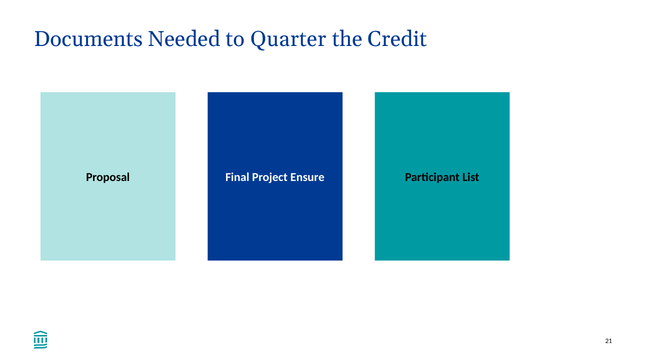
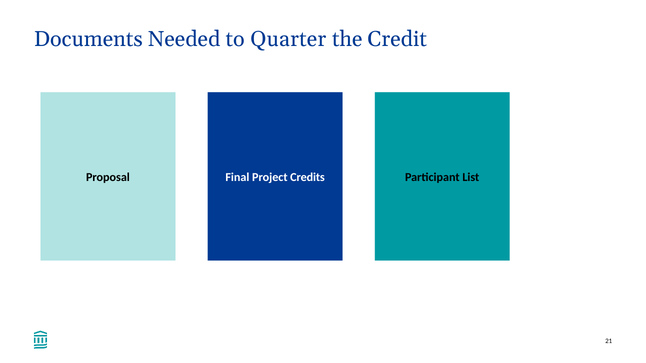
Ensure: Ensure -> Credits
